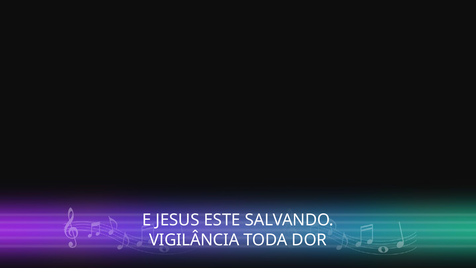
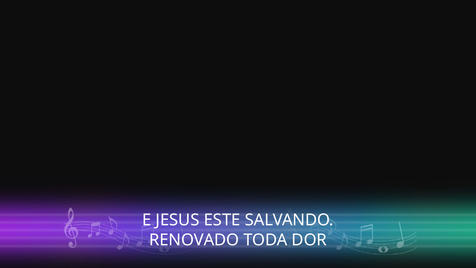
VIGILÂNCIA: VIGILÂNCIA -> RENOVADO
